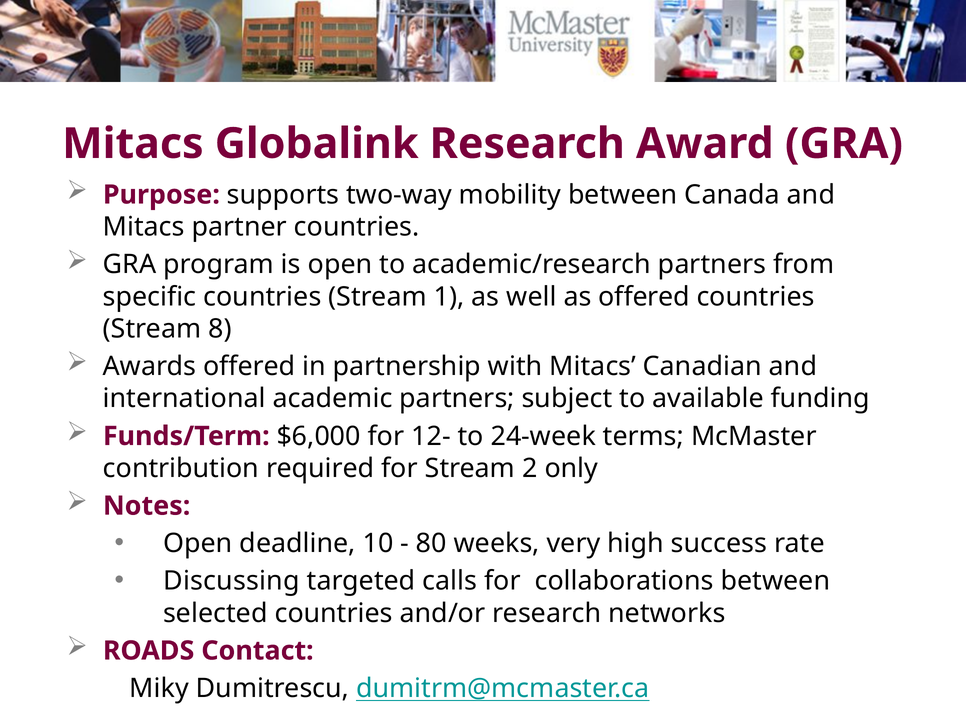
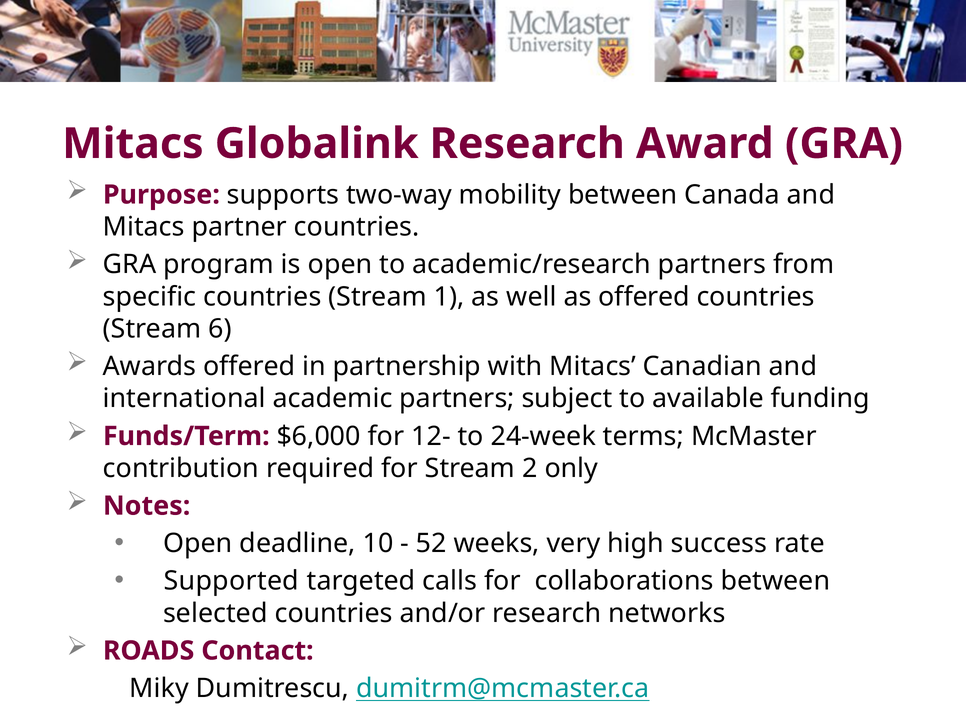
8: 8 -> 6
80: 80 -> 52
Discussing: Discussing -> Supported
